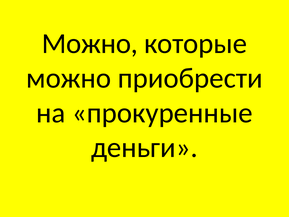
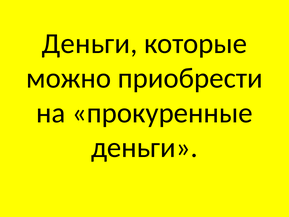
Можно at (90, 43): Можно -> Деньги
